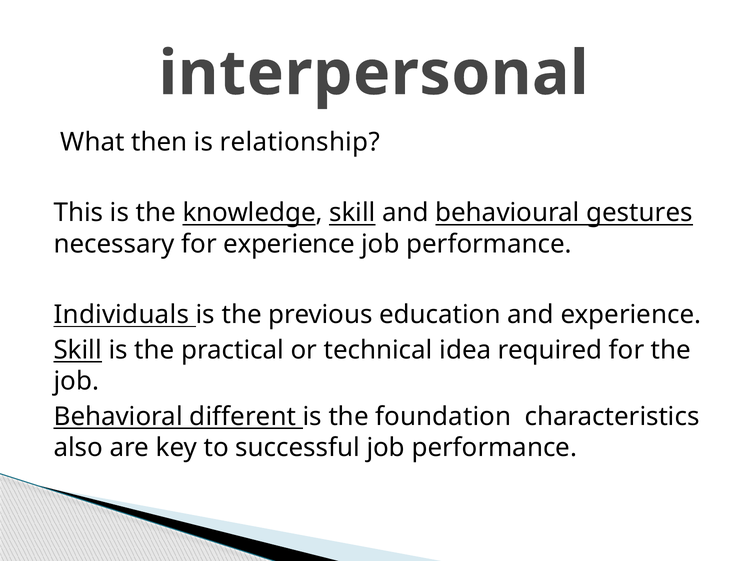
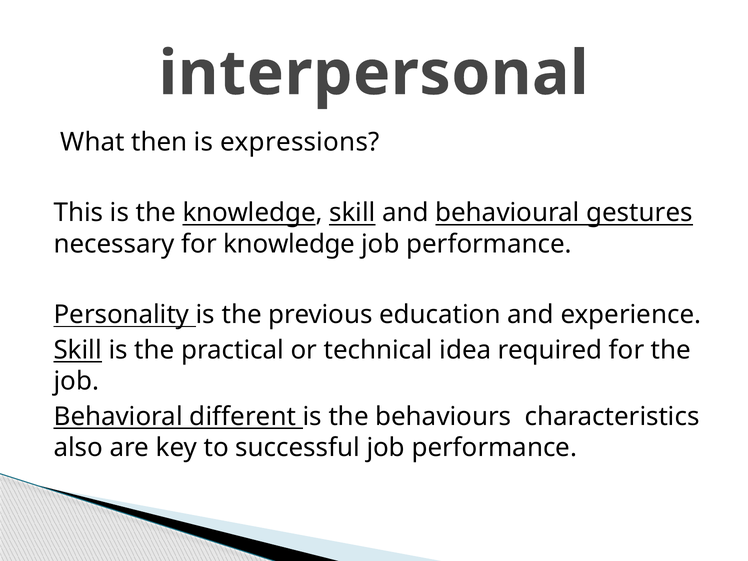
relationship: relationship -> expressions
for experience: experience -> knowledge
Individuals: Individuals -> Personality
foundation: foundation -> behaviours
